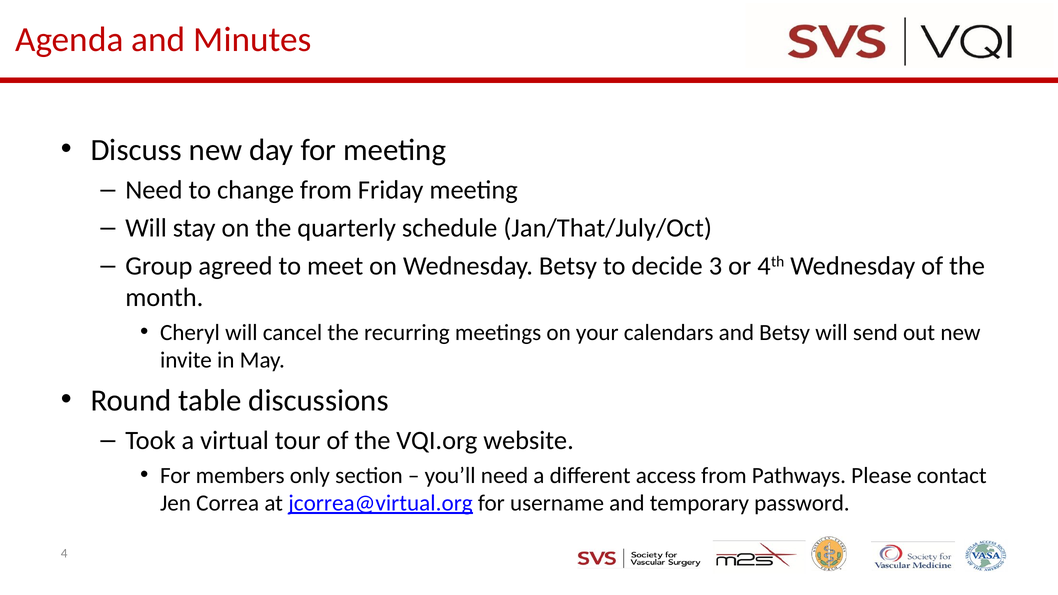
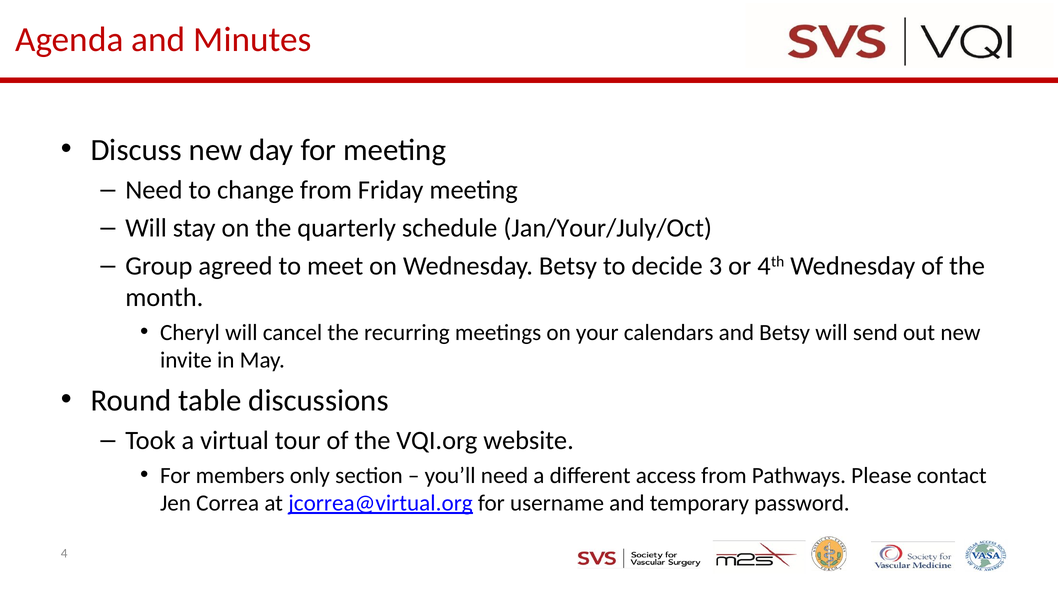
Jan/That/July/Oct: Jan/That/July/Oct -> Jan/Your/July/Oct
